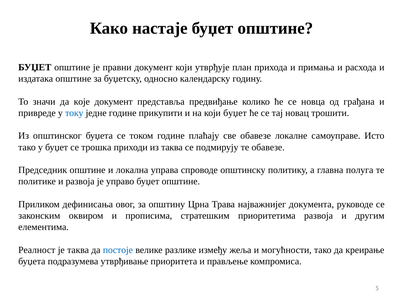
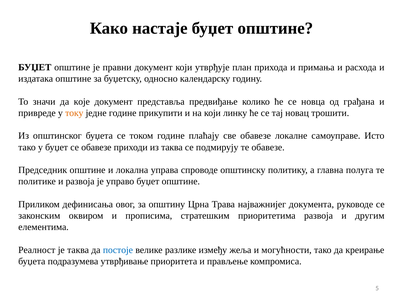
току colour: blue -> orange
који буџет: буџет -> линку
се трошка: трошка -> обавезе
